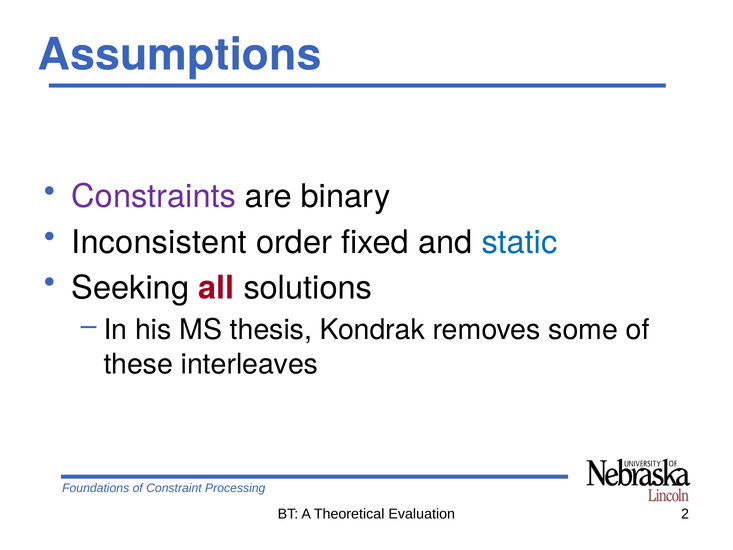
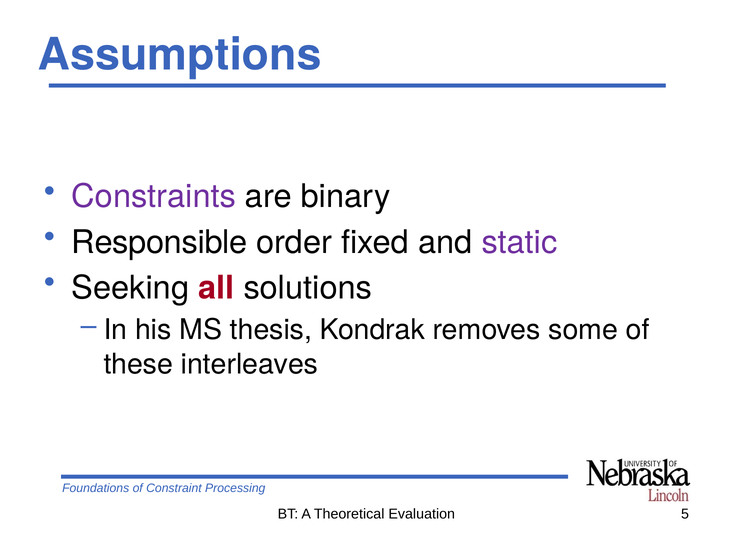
Inconsistent: Inconsistent -> Responsible
static colour: blue -> purple
2: 2 -> 5
